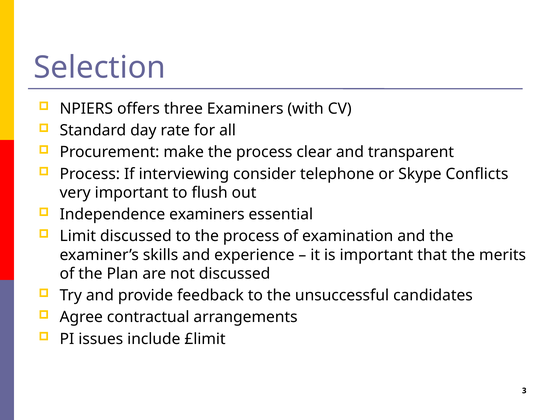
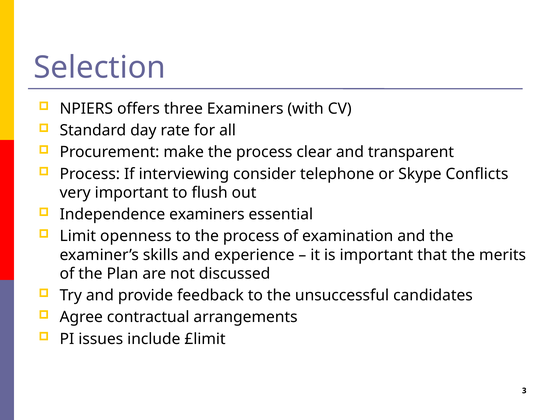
Limit discussed: discussed -> openness
